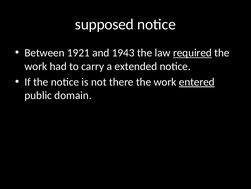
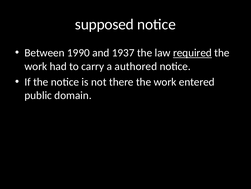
1921: 1921 -> 1990
1943: 1943 -> 1937
extended: extended -> authored
entered underline: present -> none
